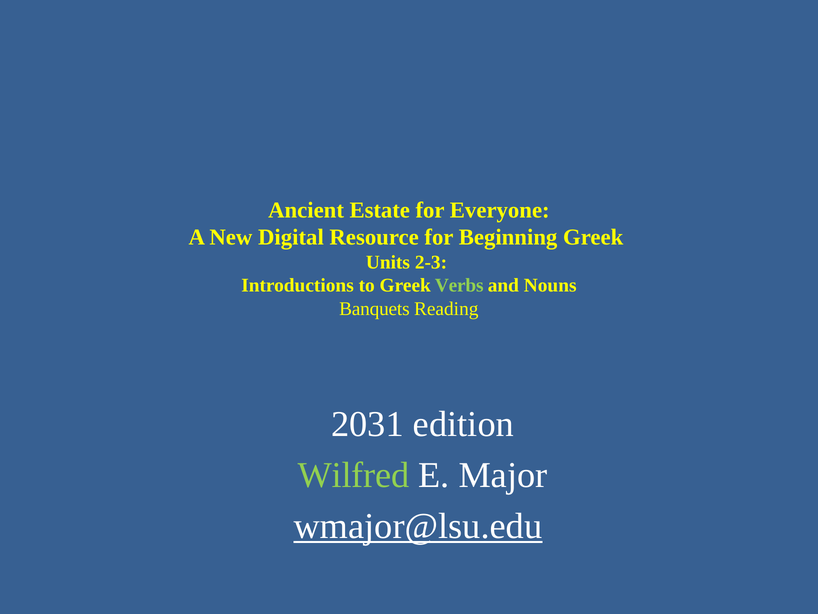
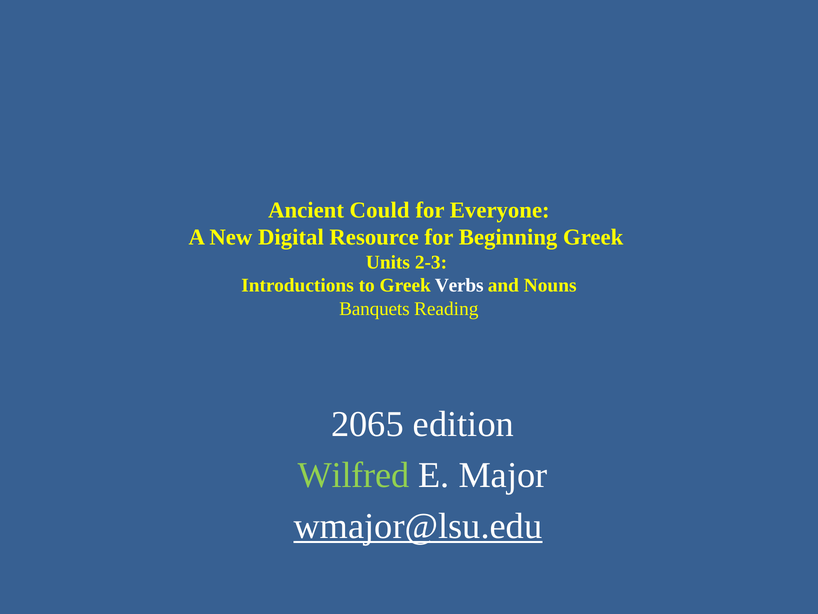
Estate: Estate -> Could
Verbs colour: light green -> white
2031: 2031 -> 2065
